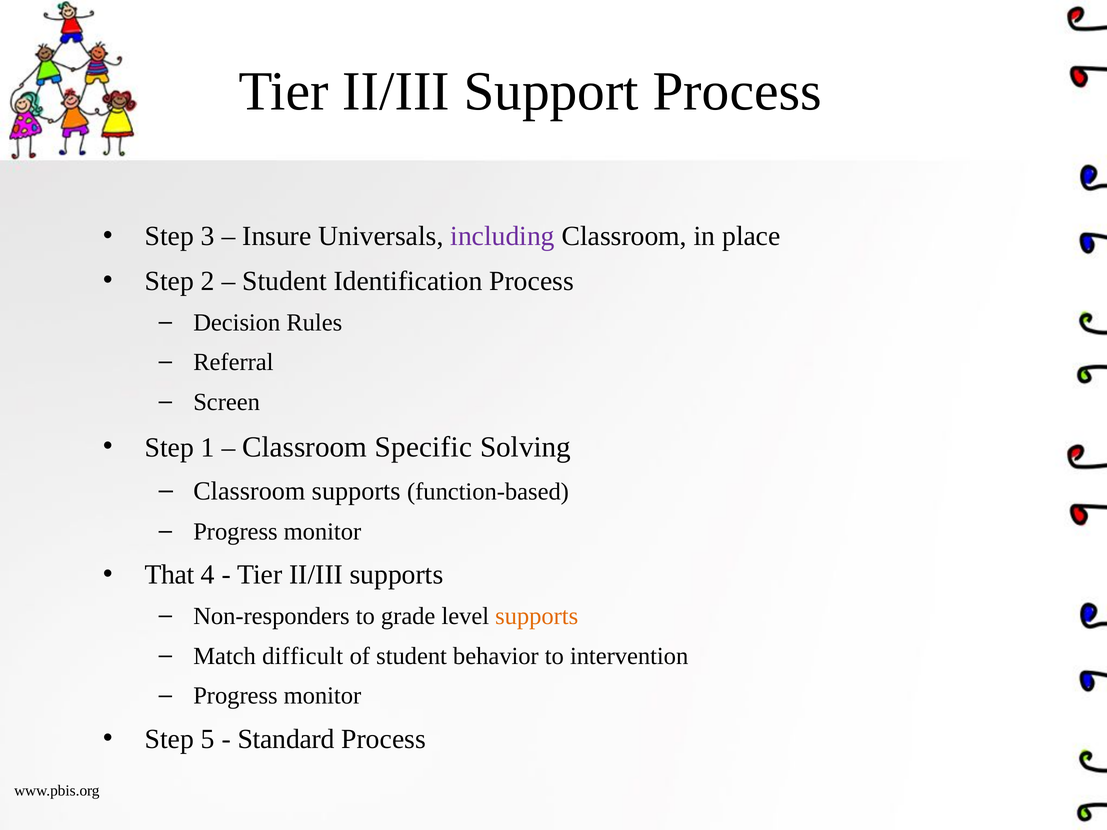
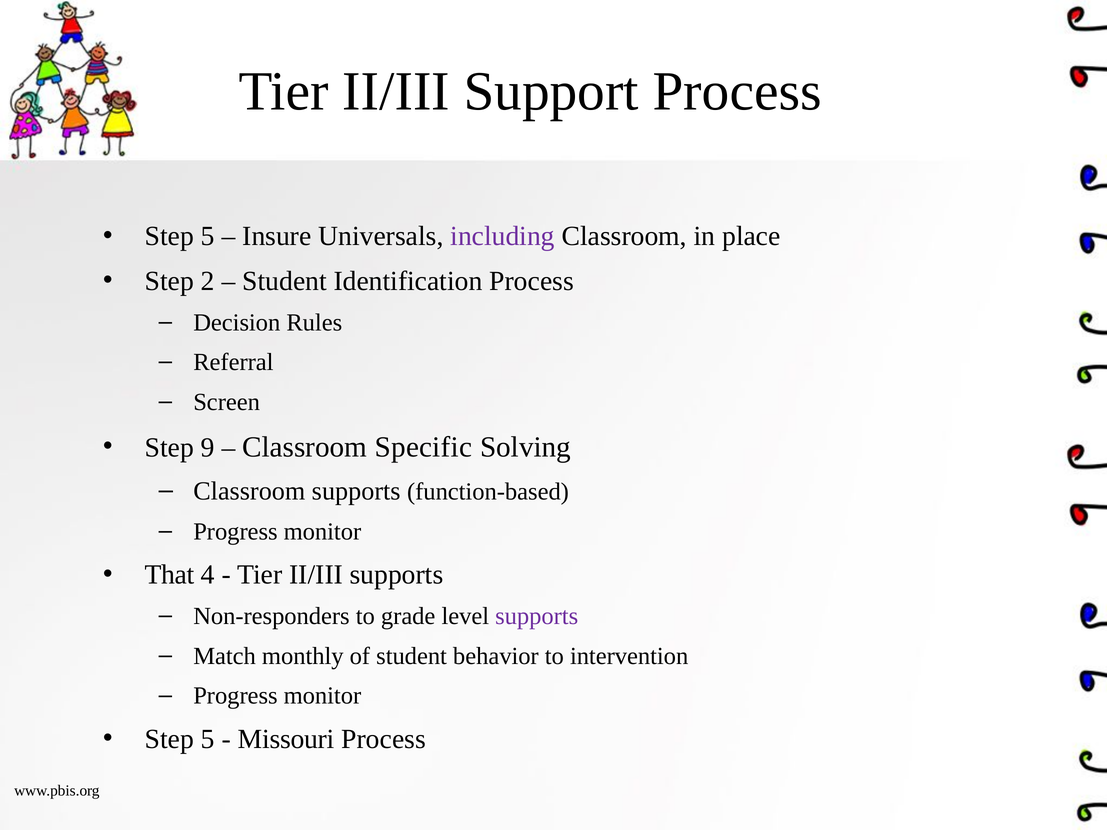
3 at (208, 236): 3 -> 5
1: 1 -> 9
supports at (537, 616) colour: orange -> purple
difficult: difficult -> monthly
Standard: Standard -> Missouri
